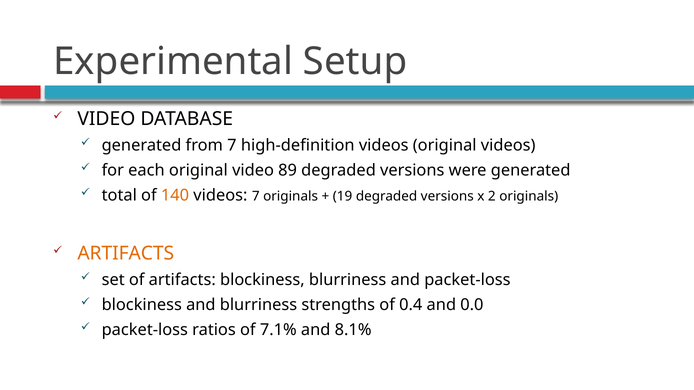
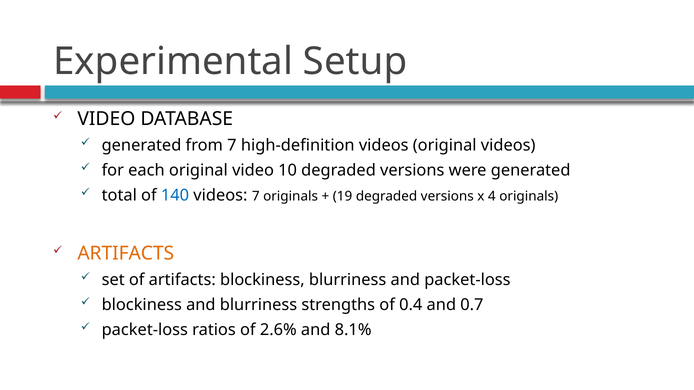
89: 89 -> 10
140 colour: orange -> blue
2: 2 -> 4
0.0: 0.0 -> 0.7
7.1%: 7.1% -> 2.6%
